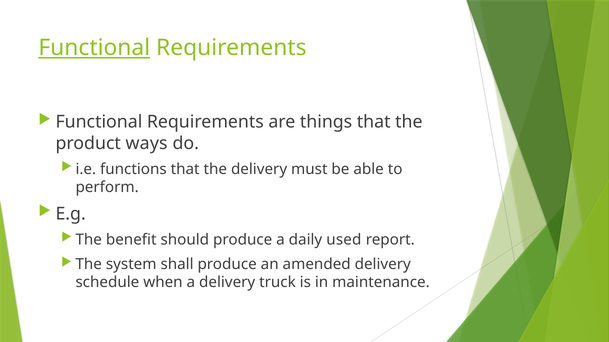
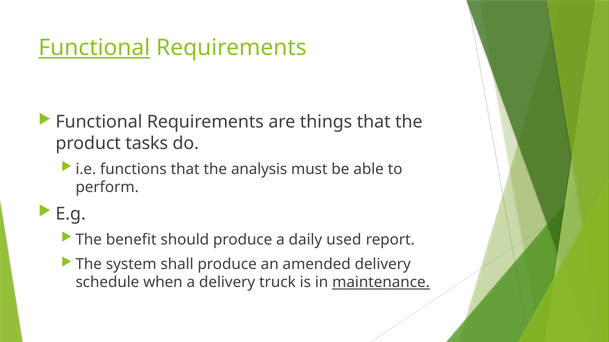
ways: ways -> tasks
the delivery: delivery -> analysis
maintenance underline: none -> present
